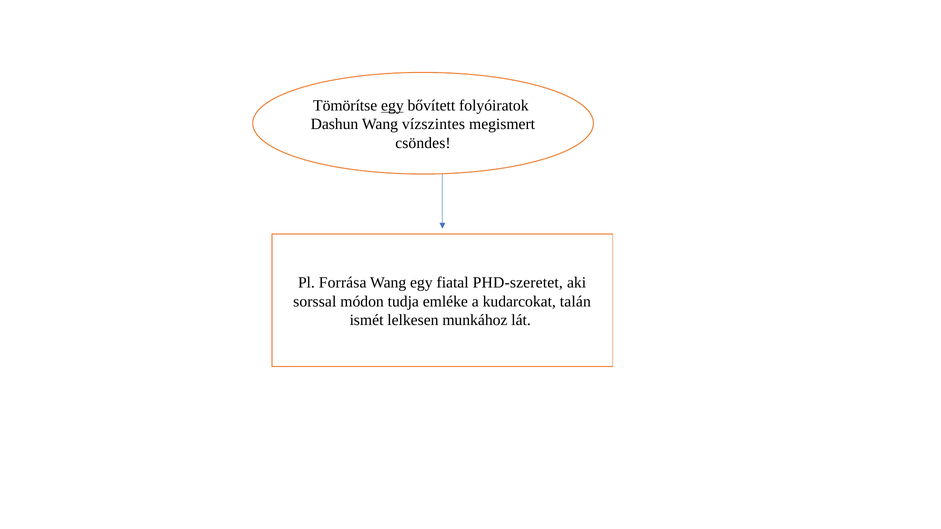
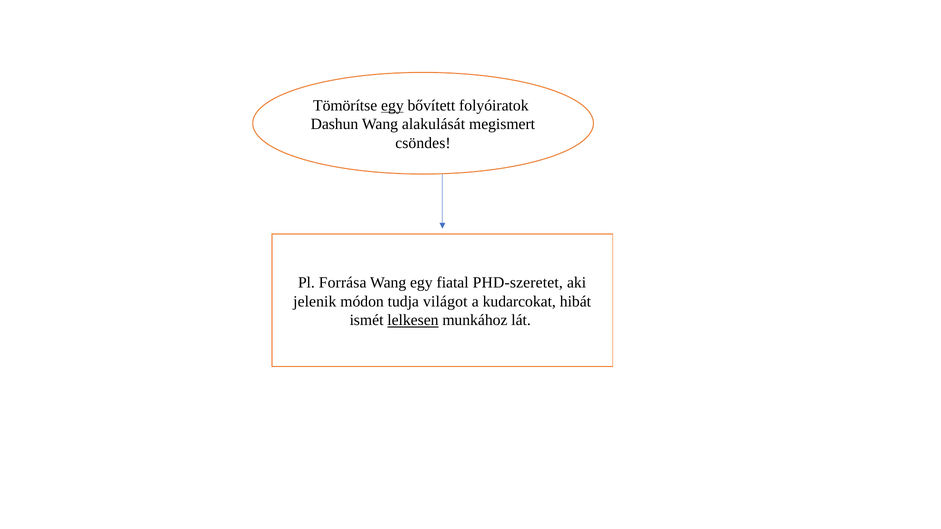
vízszintes: vízszintes -> alakulását
sorssal: sorssal -> jelenik
emléke: emléke -> világot
talán: talán -> hibát
lelkesen underline: none -> present
